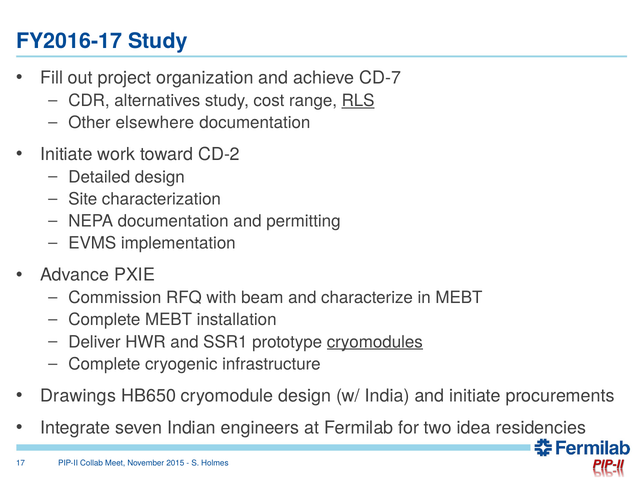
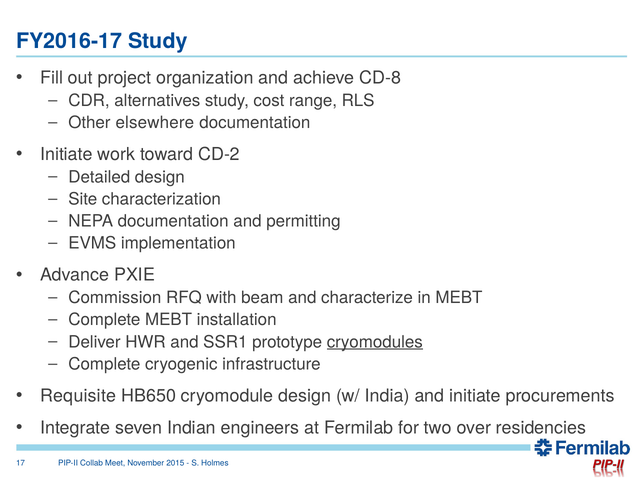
CD-7: CD-7 -> CD-8
RLS underline: present -> none
Drawings: Drawings -> Requisite
idea: idea -> over
